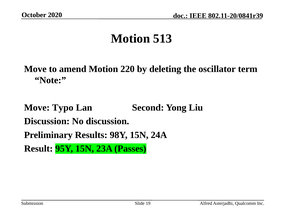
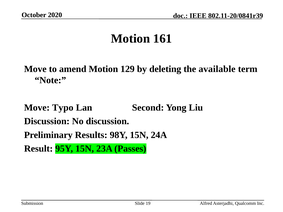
513: 513 -> 161
220: 220 -> 129
oscillator: oscillator -> available
